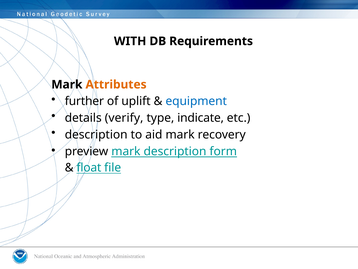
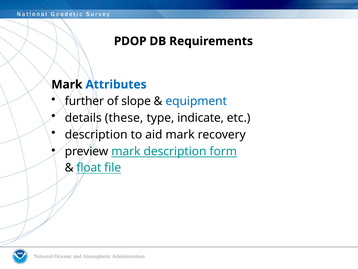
WITH: WITH -> PDOP
Attributes colour: orange -> blue
uplift: uplift -> slope
verify: verify -> these
